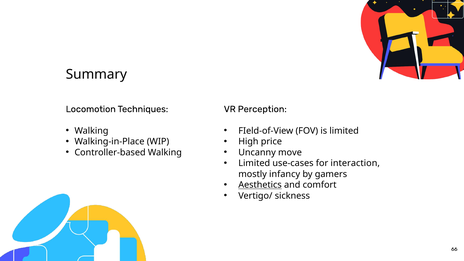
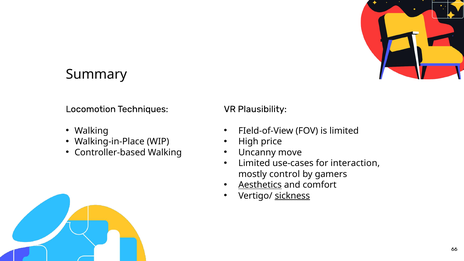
Perception: Perception -> Plausibility
infancy: infancy -> control
sickness underline: none -> present
